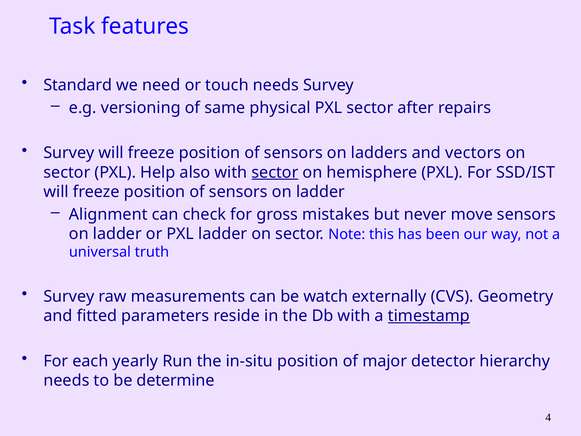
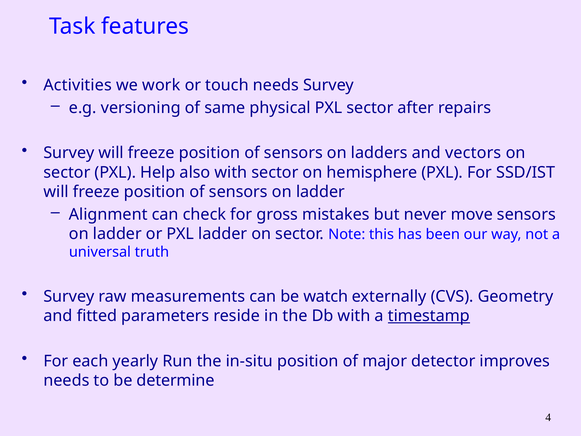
Standard: Standard -> Activities
need: need -> work
sector at (275, 172) underline: present -> none
hierarchy: hierarchy -> improves
